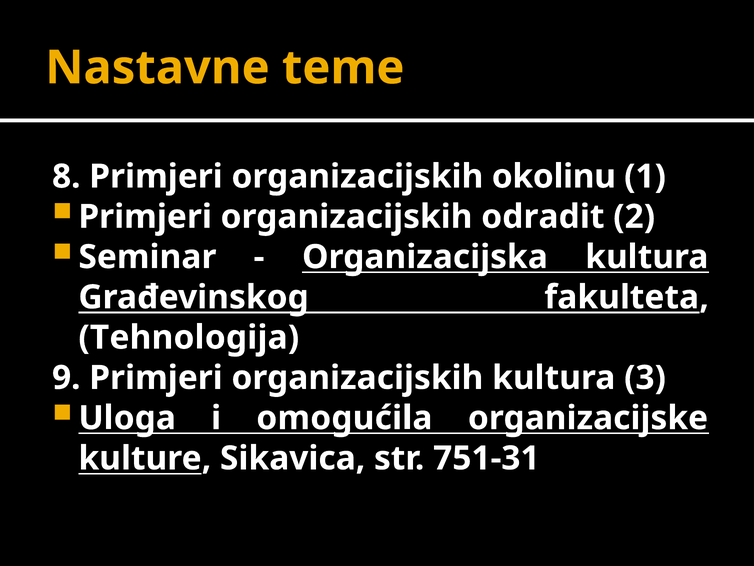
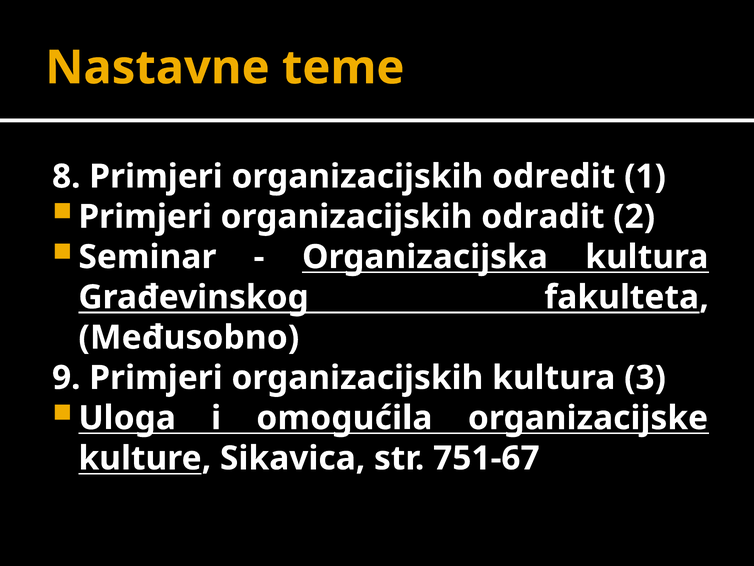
okolinu: okolinu -> odredit
Tehnologija: Tehnologija -> Međusobno
751-31: 751-31 -> 751-67
